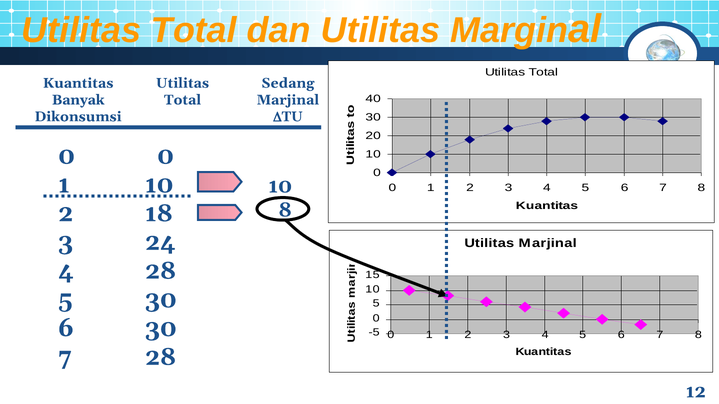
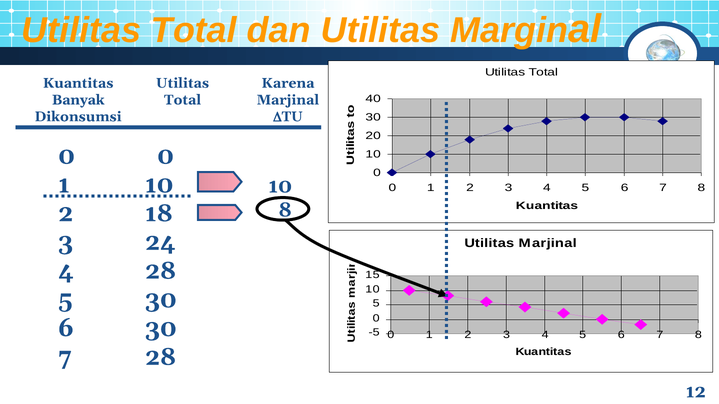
Sedang: Sedang -> Karena
